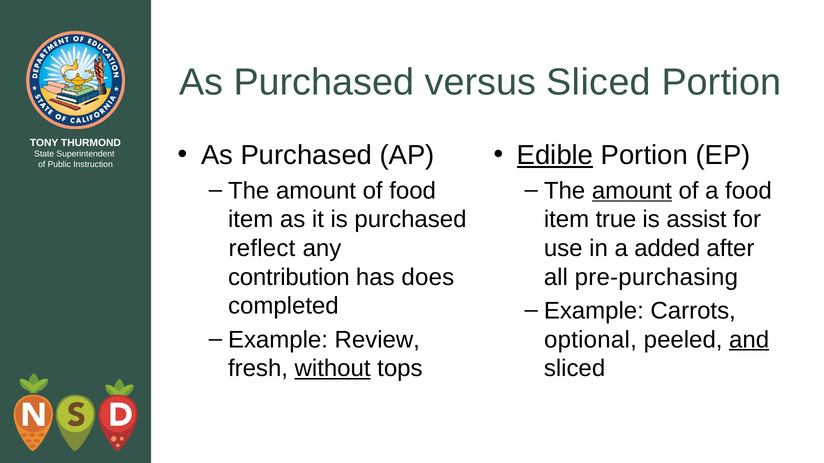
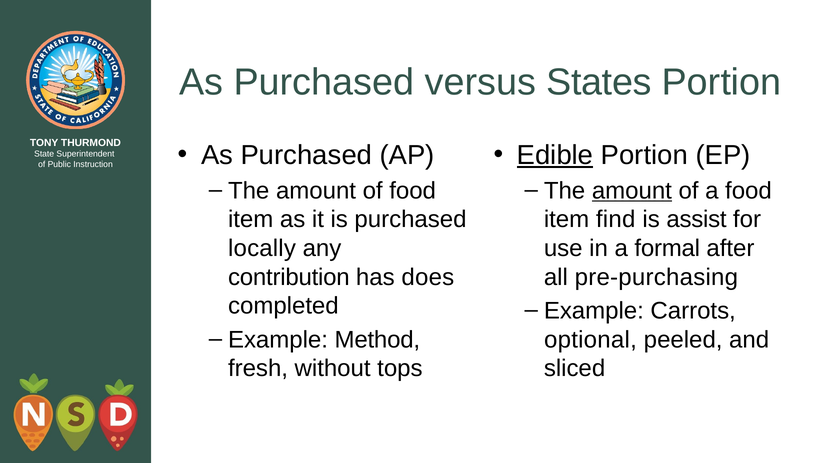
versus Sliced: Sliced -> States
true: true -> find
reflect: reflect -> locally
added: added -> formal
Review: Review -> Method
and underline: present -> none
without underline: present -> none
